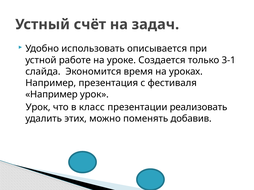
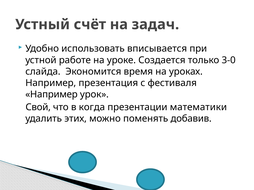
описывается: описывается -> вписывается
3-1: 3-1 -> 3-0
Урок at (38, 107): Урок -> Свой
класс: класс -> когда
реализовать: реализовать -> математики
